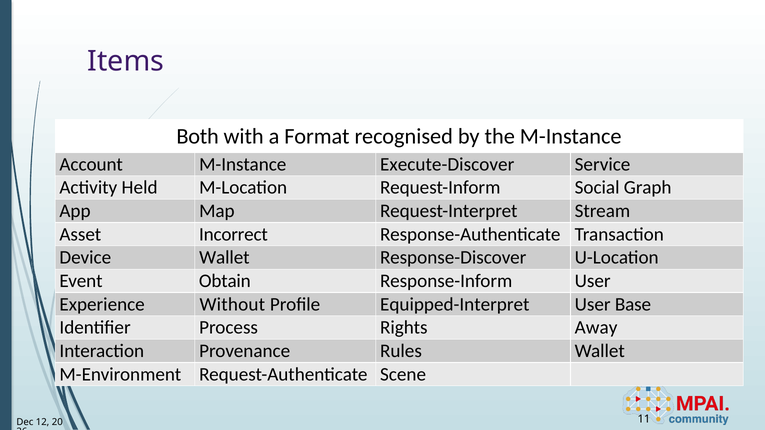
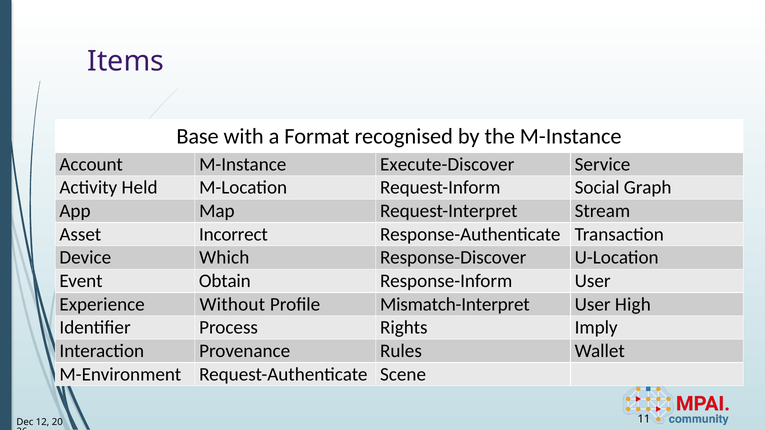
Both: Both -> Base
Device Wallet: Wallet -> Which
Equipped-Interpret: Equipped-Interpret -> Mismatch-Interpret
Base: Base -> High
Away: Away -> Imply
